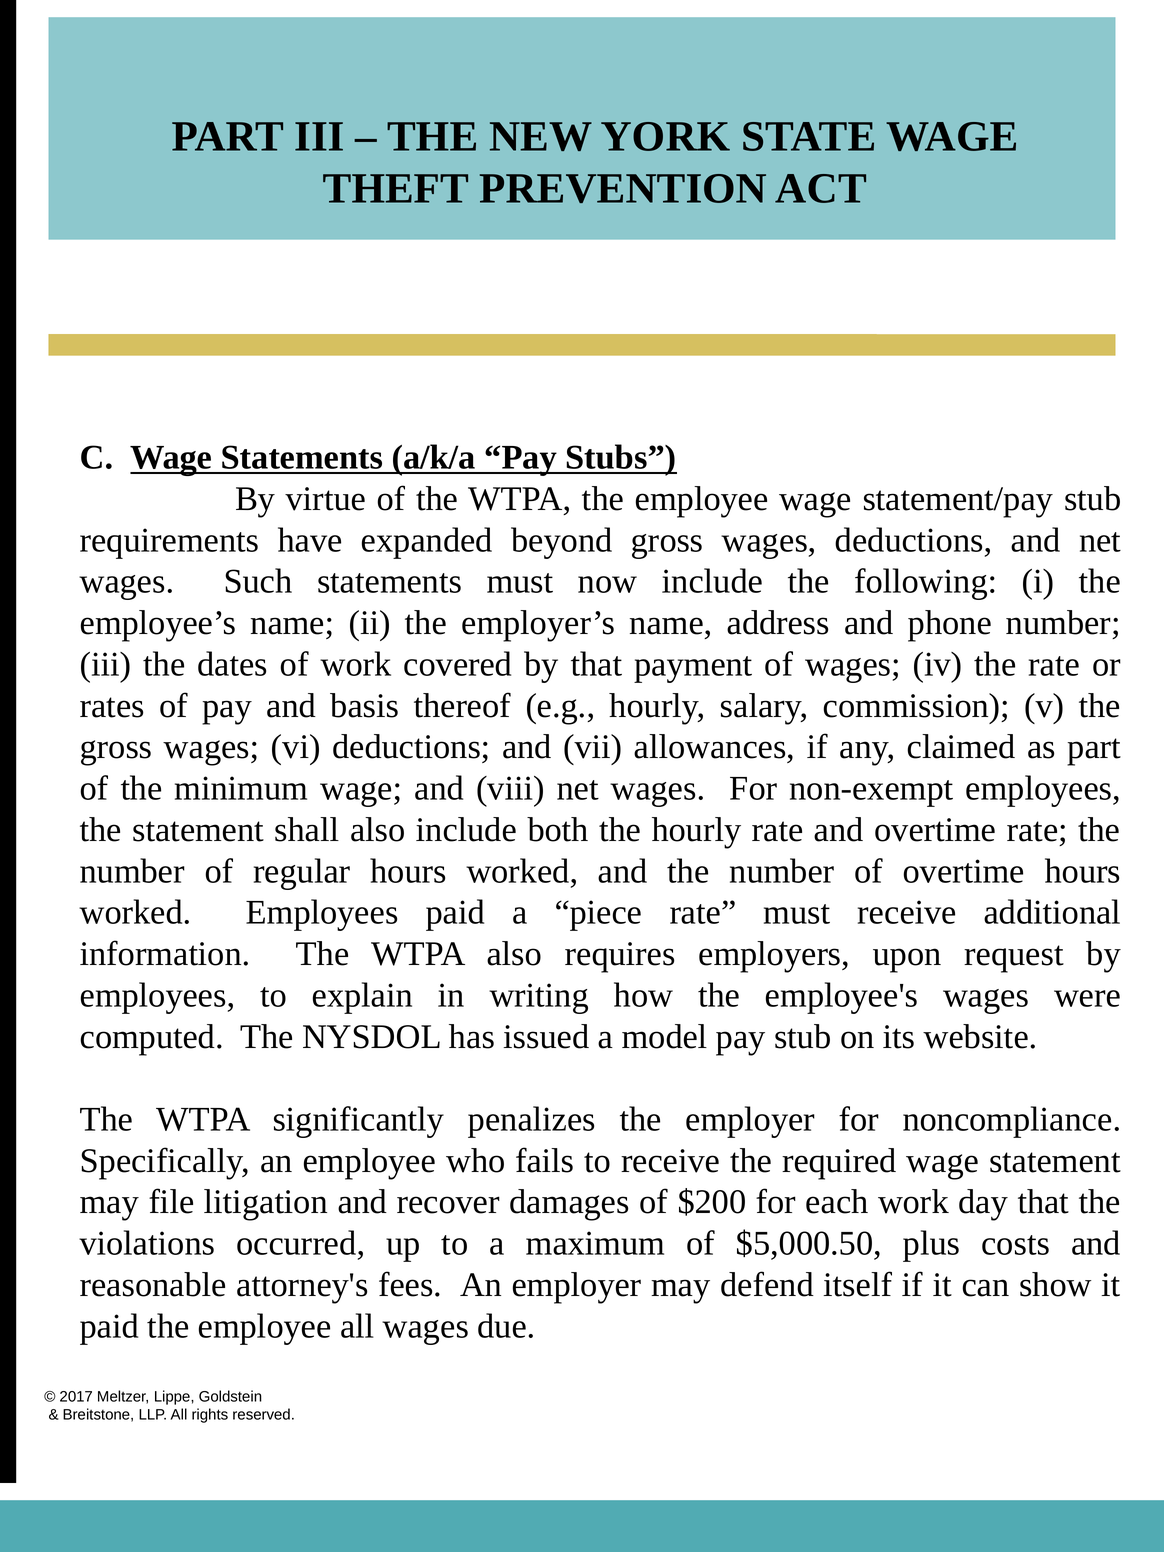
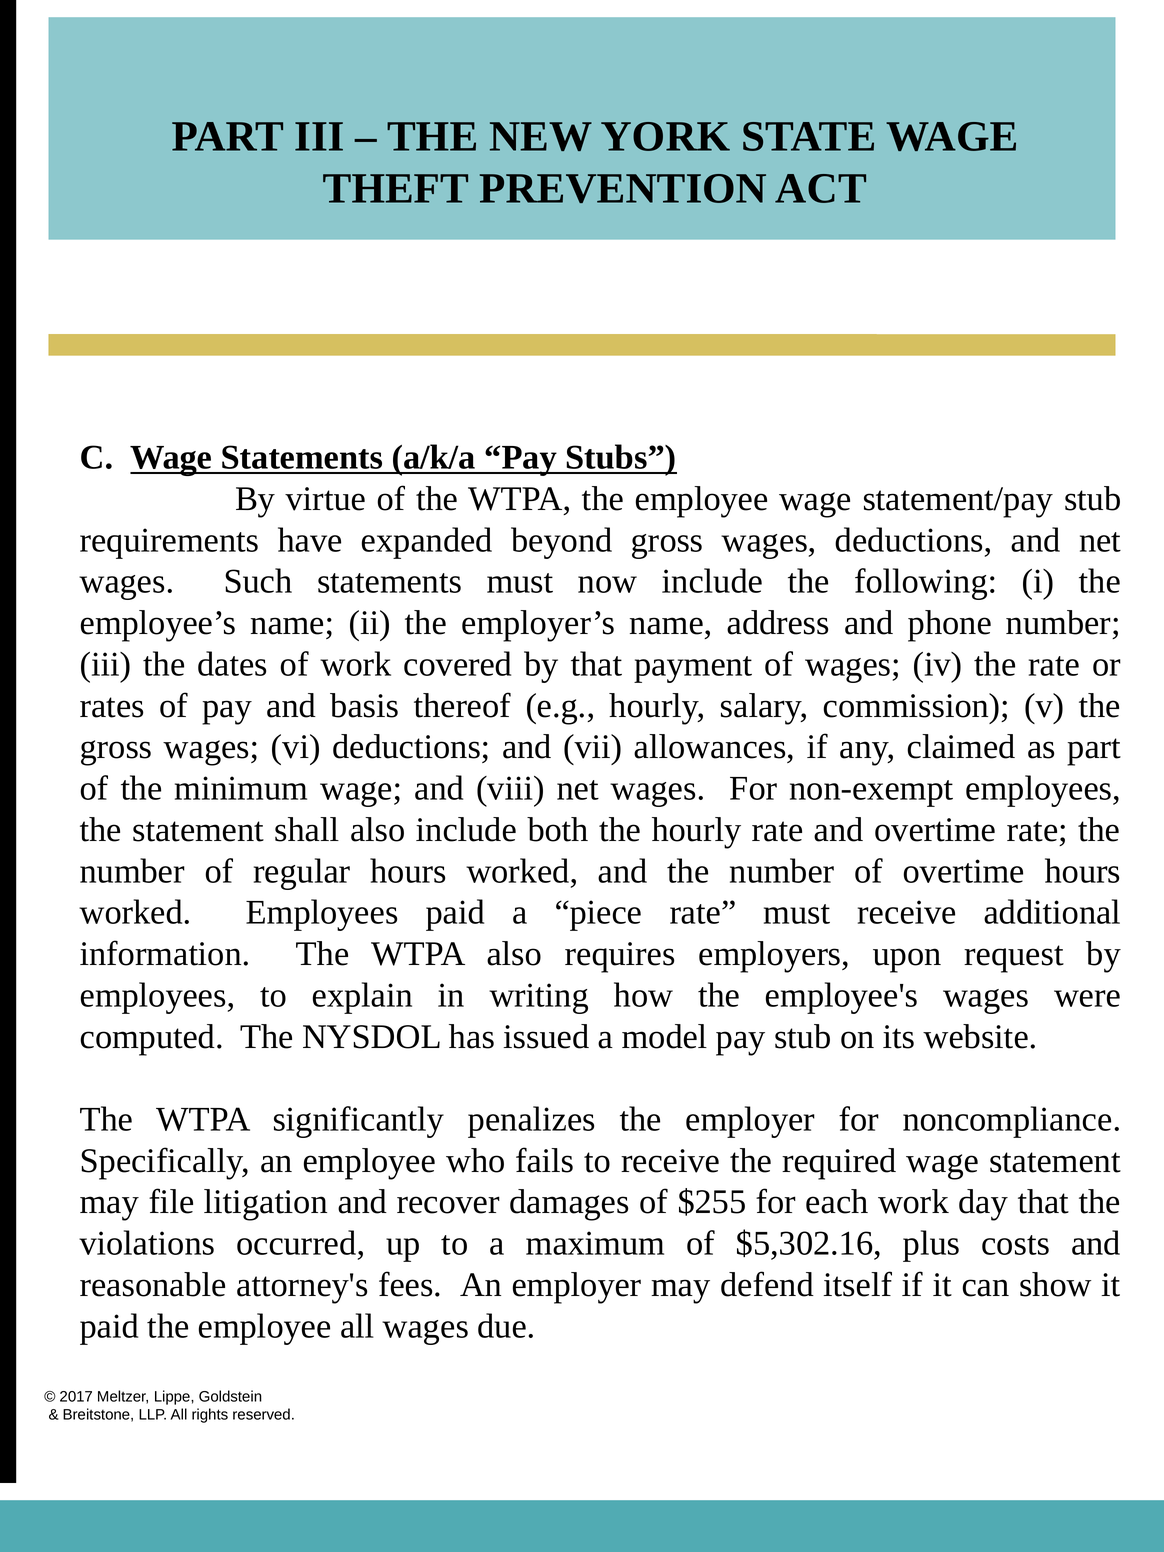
$200: $200 -> $255
$5,000.50: $5,000.50 -> $5,302.16
